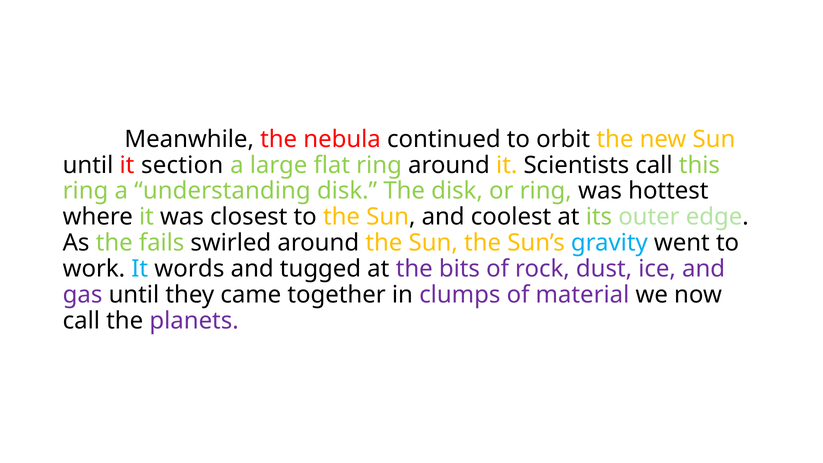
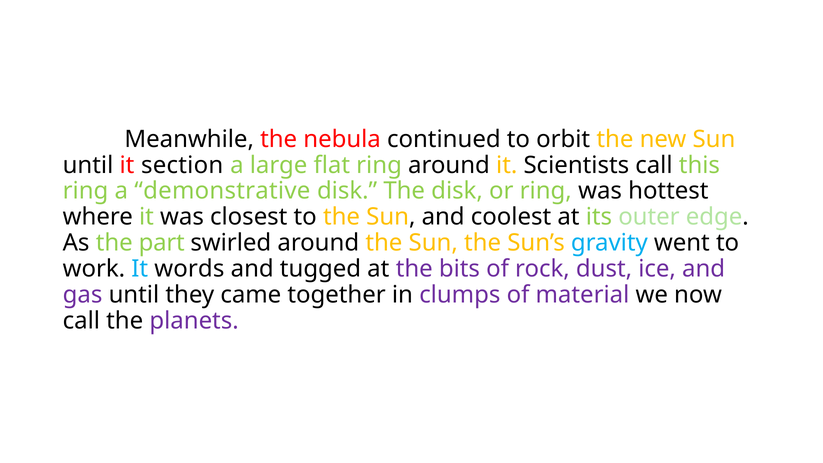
understanding: understanding -> demonstrative
fails: fails -> part
